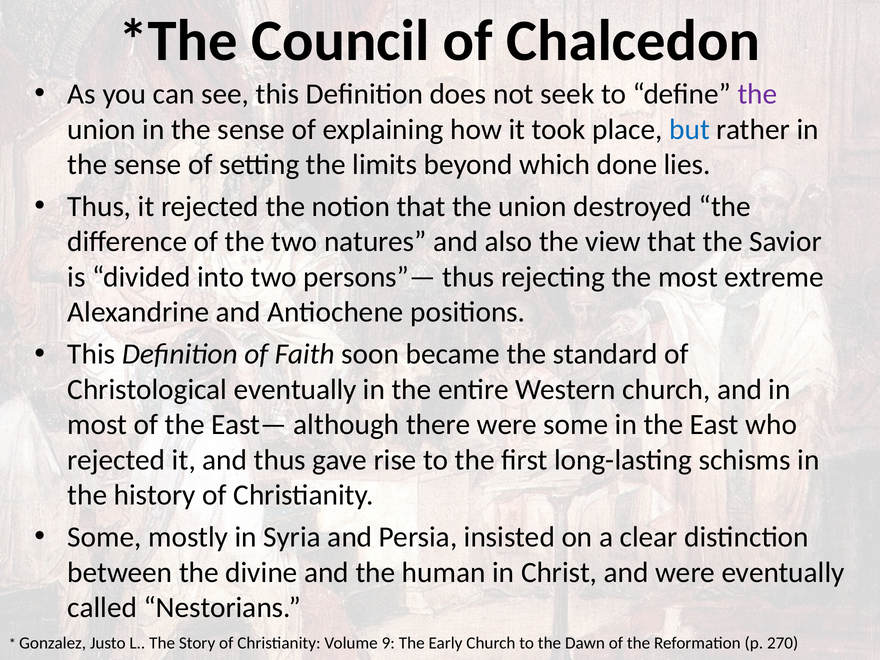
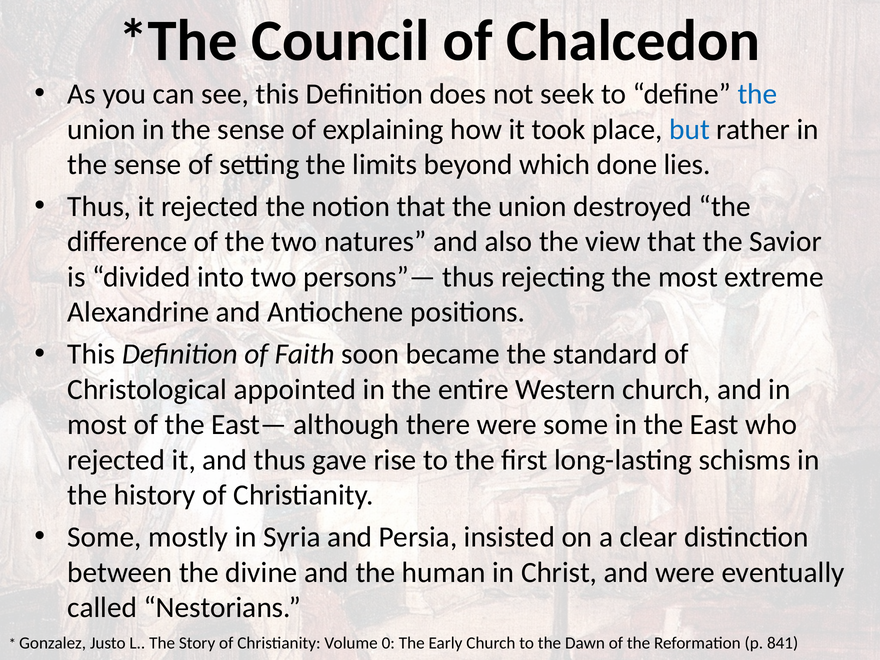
the at (758, 94) colour: purple -> blue
Christological eventually: eventually -> appointed
9: 9 -> 0
270: 270 -> 841
